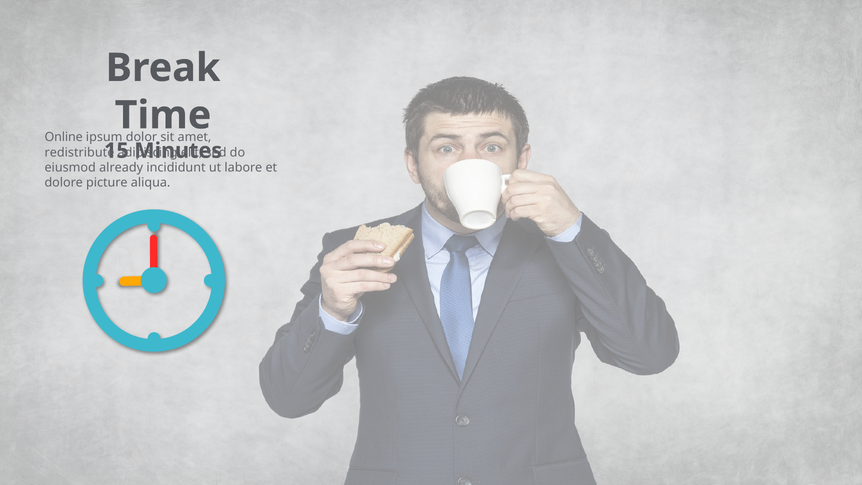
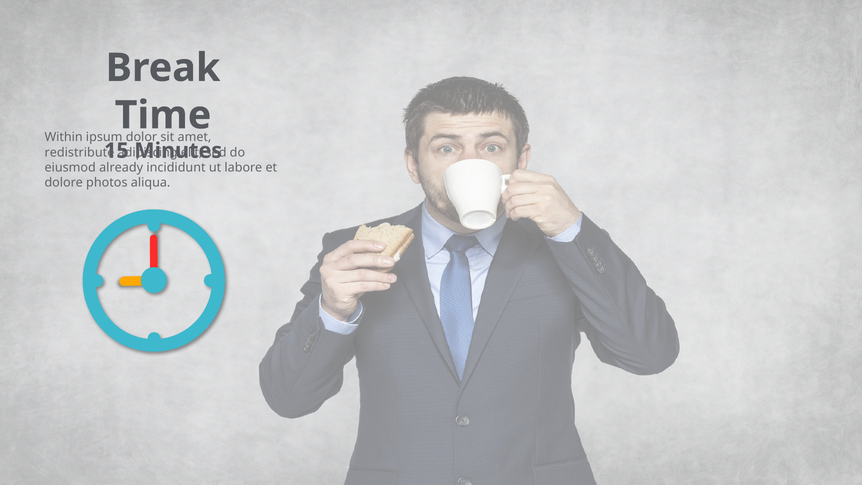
Online: Online -> Within
picture: picture -> photos
